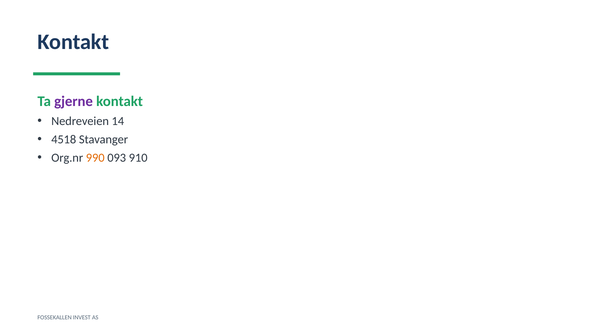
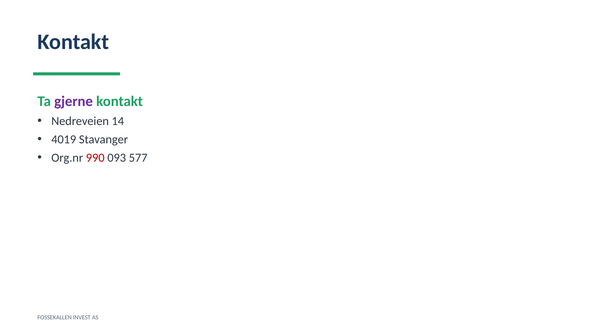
4518: 4518 -> 4019
990 colour: orange -> red
910: 910 -> 577
